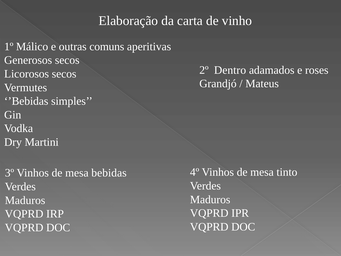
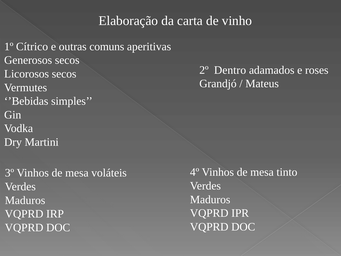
Málico: Málico -> Cítrico
bebidas: bebidas -> voláteis
